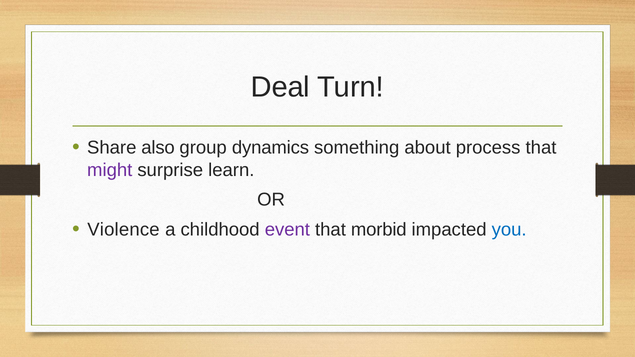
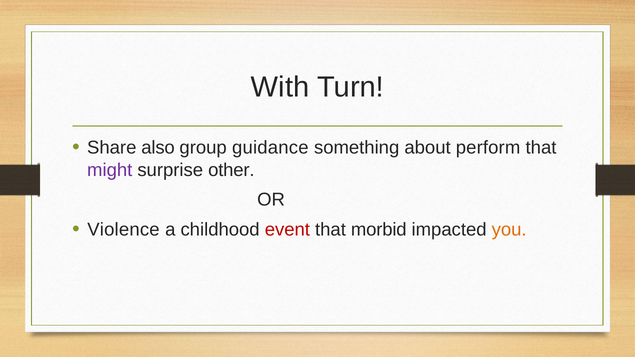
Deal: Deal -> With
dynamics: dynamics -> guidance
process: process -> perform
learn: learn -> other
event colour: purple -> red
you colour: blue -> orange
